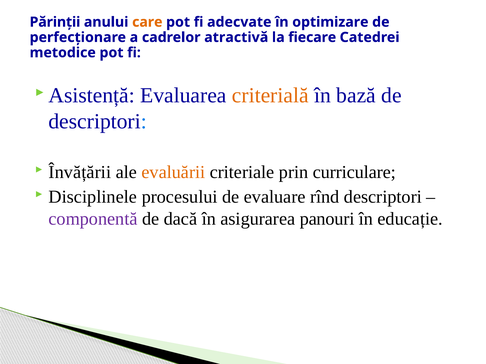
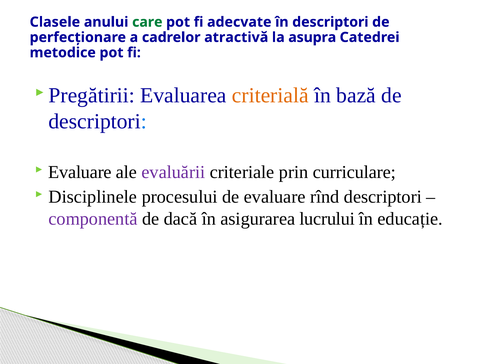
Părinții: Părinții -> Clasele
care colour: orange -> green
în optimizare: optimizare -> descriptori
fiecare: fiecare -> asupra
Asistență: Asistență -> Pregătirii
Învățării at (80, 172): Învățării -> Evaluare
evaluării colour: orange -> purple
panouri: panouri -> lucrului
